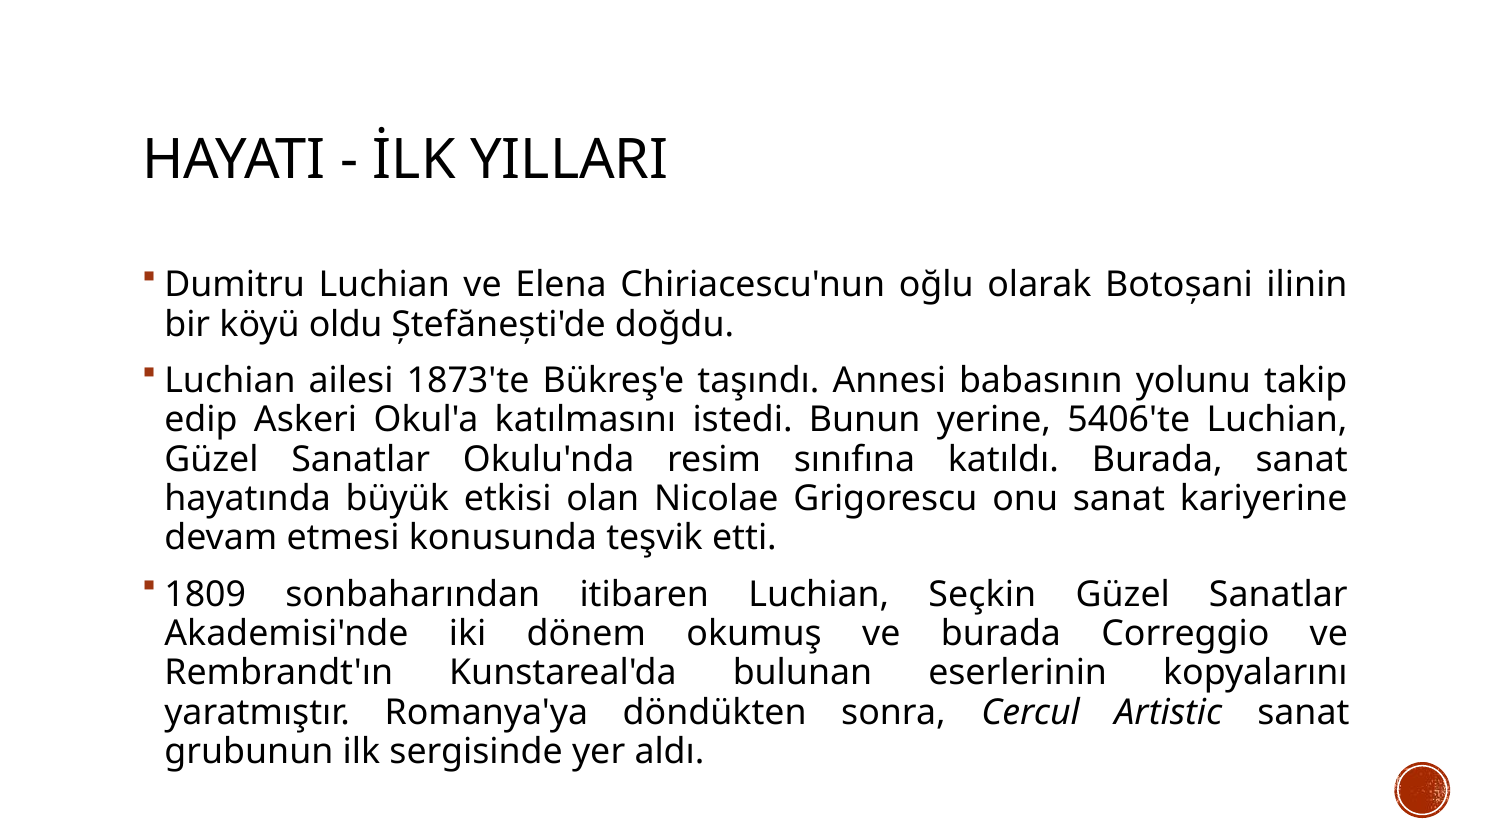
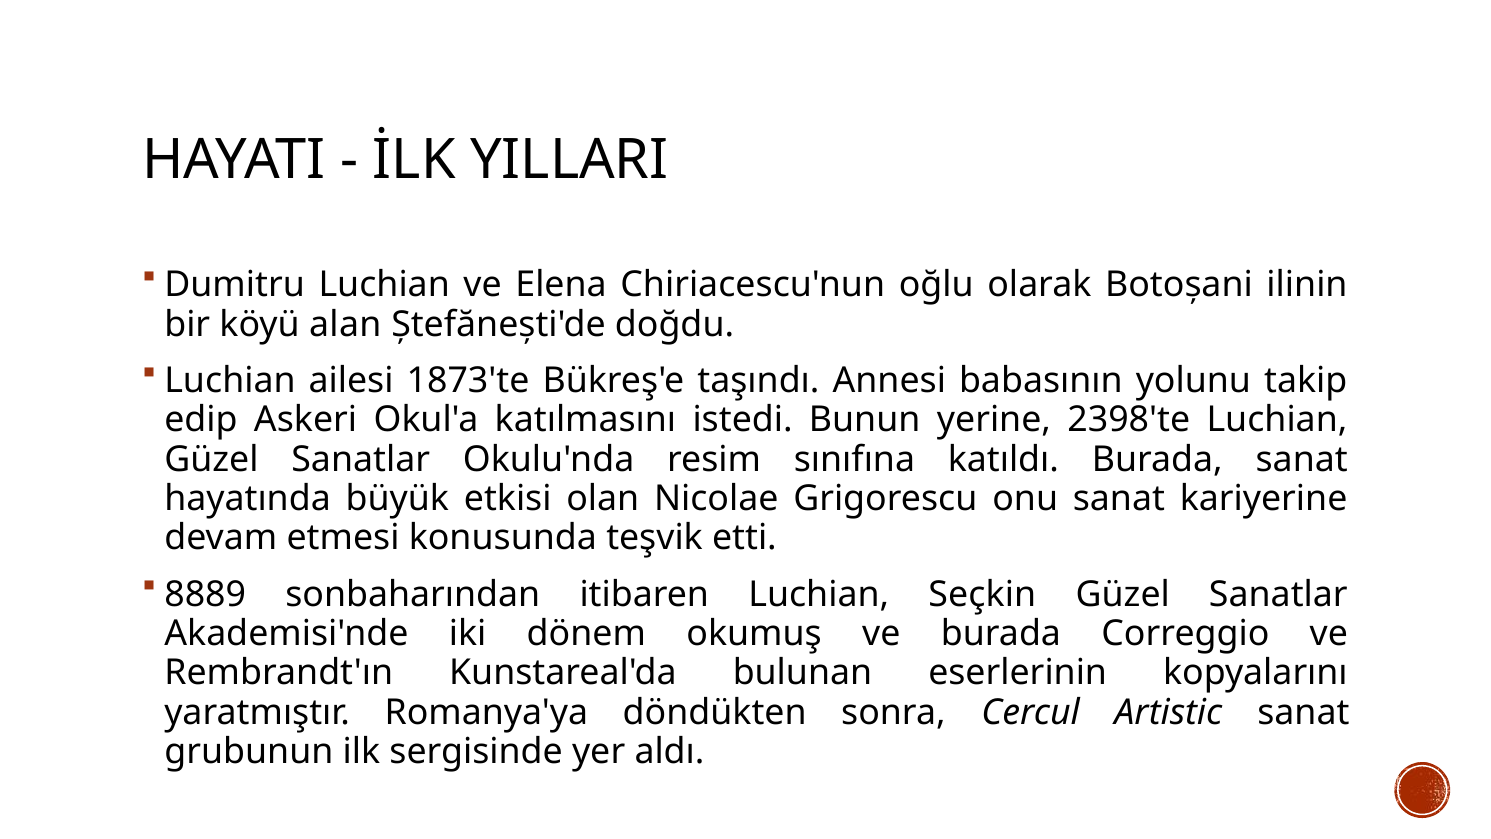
oldu: oldu -> alan
5406'te: 5406'te -> 2398'te
1809: 1809 -> 8889
